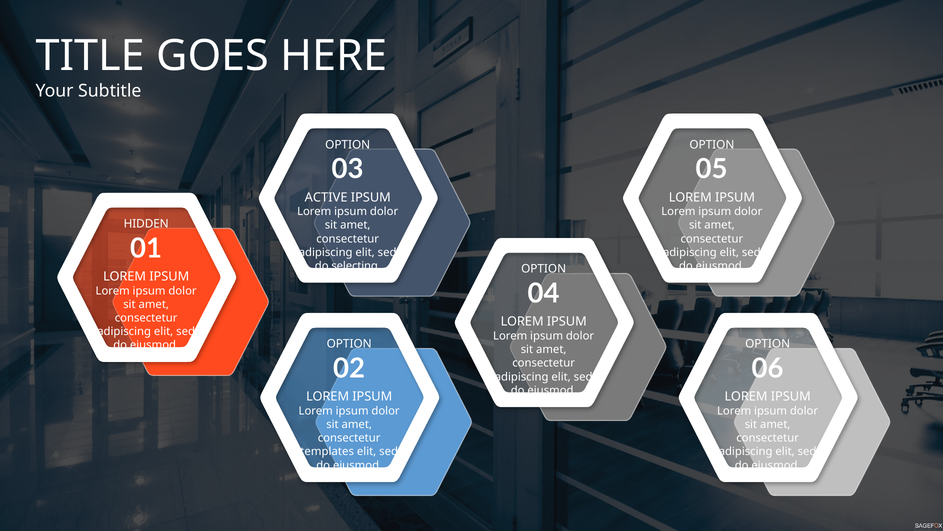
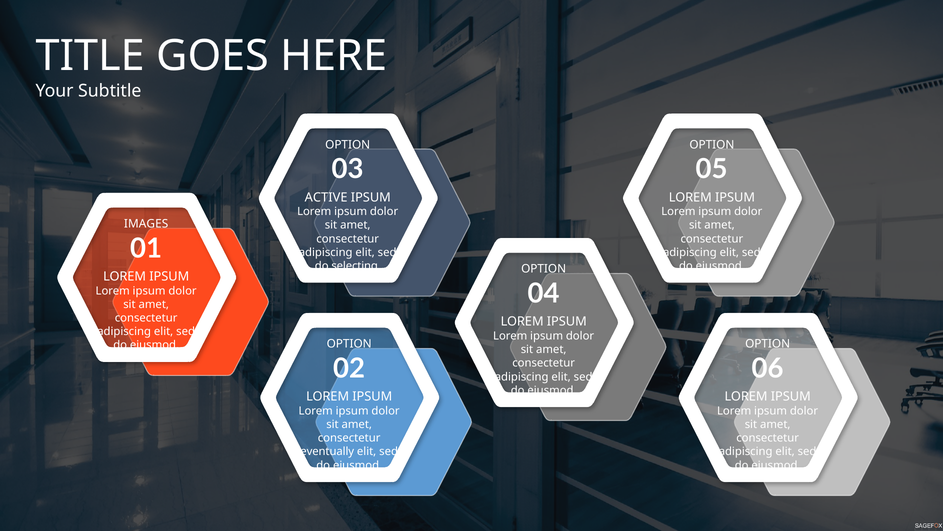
HIDDEN: HIDDEN -> IMAGES
templates: templates -> eventually
